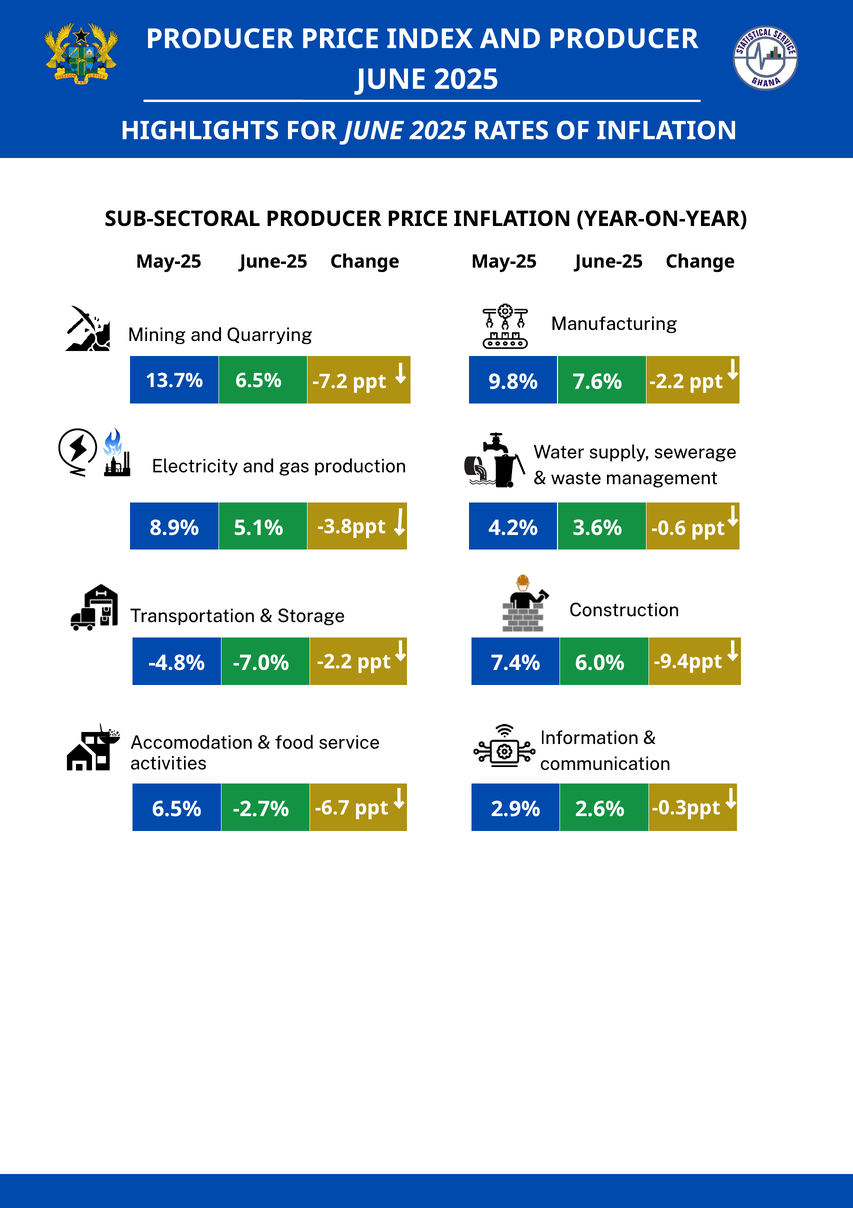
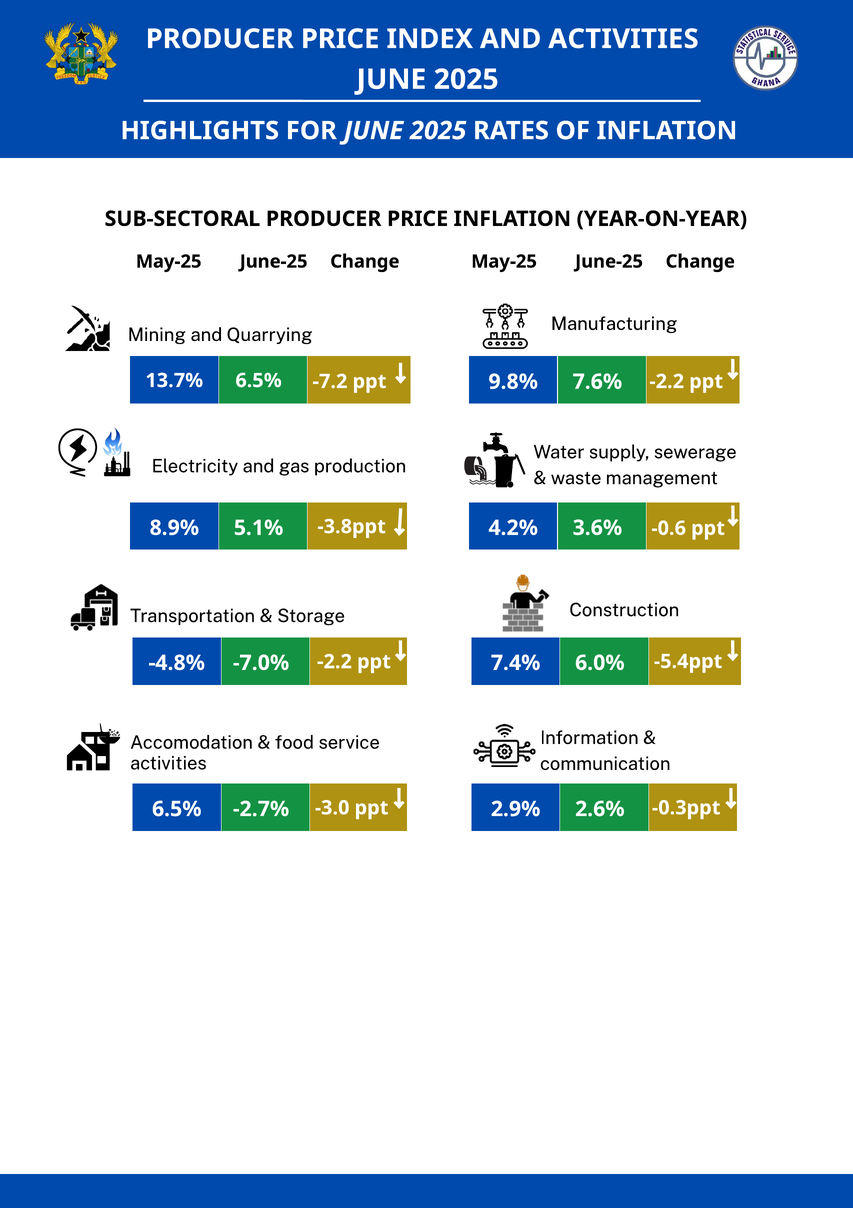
AND PRODUCER: PRODUCER -> ACTIVITIES
-9.4ppt: -9.4ppt -> -5.4ppt
-6.7: -6.7 -> -3.0
